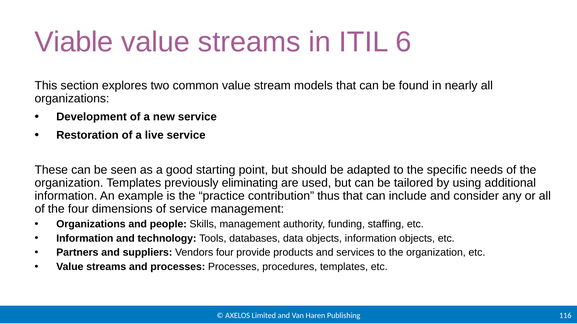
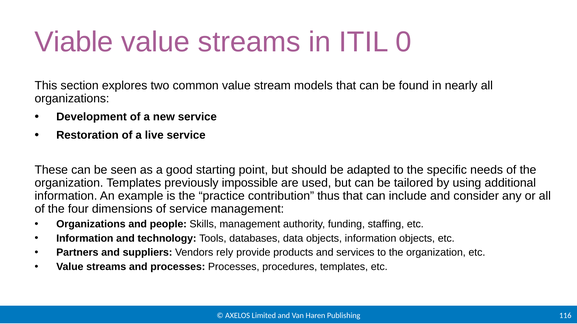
6: 6 -> 0
eliminating: eliminating -> impossible
Vendors four: four -> rely
